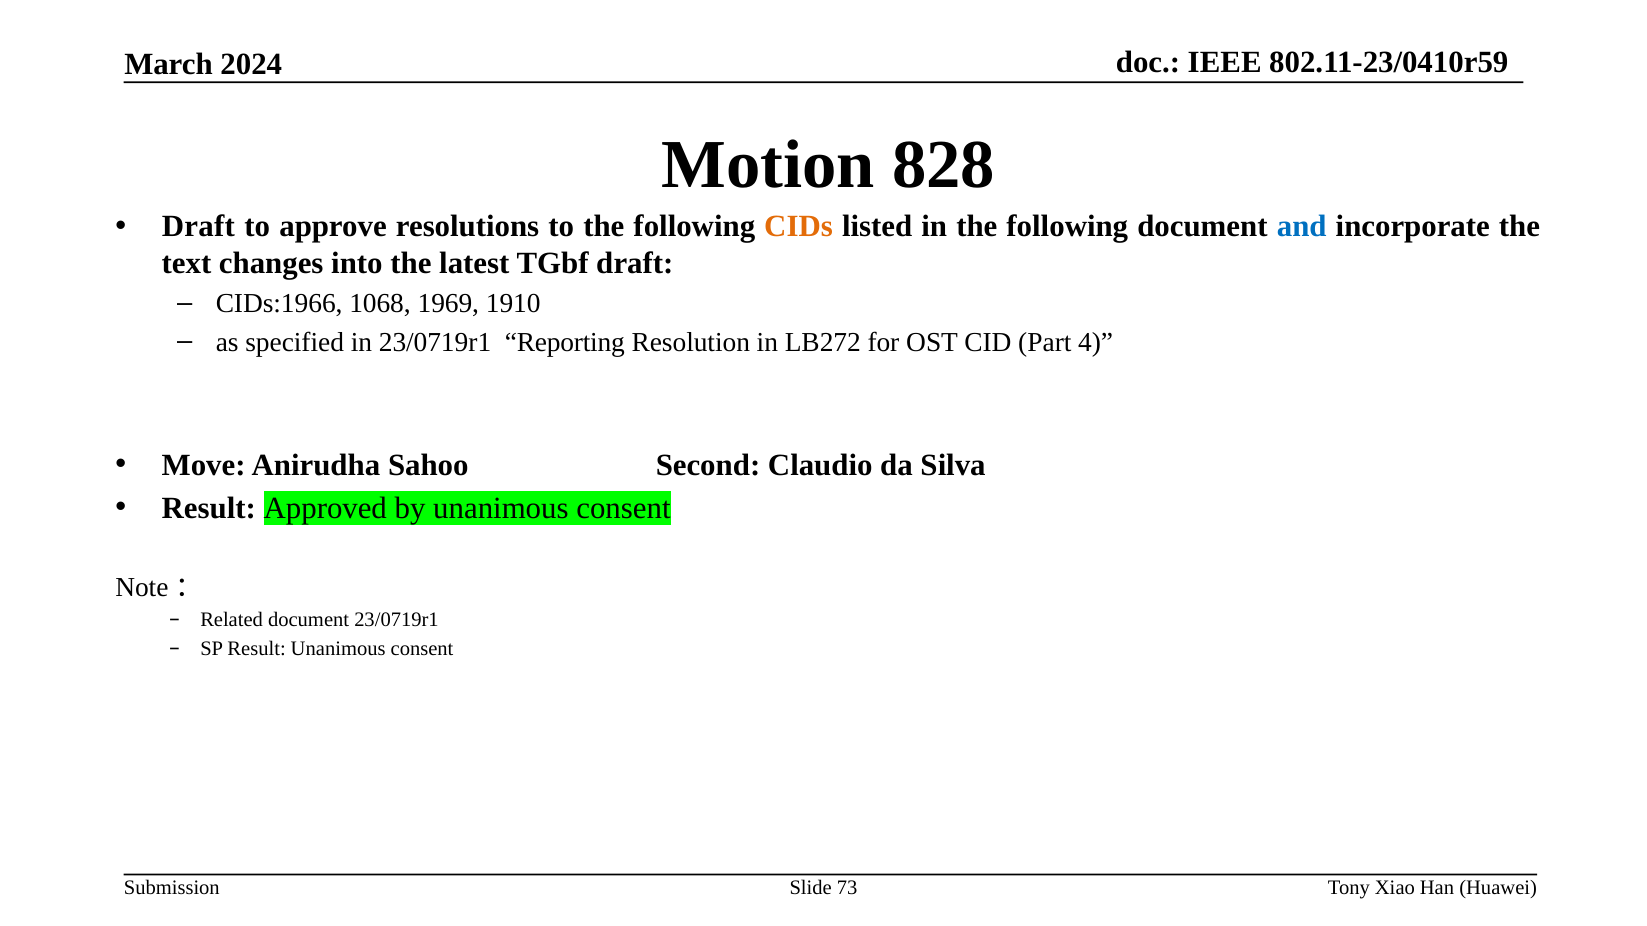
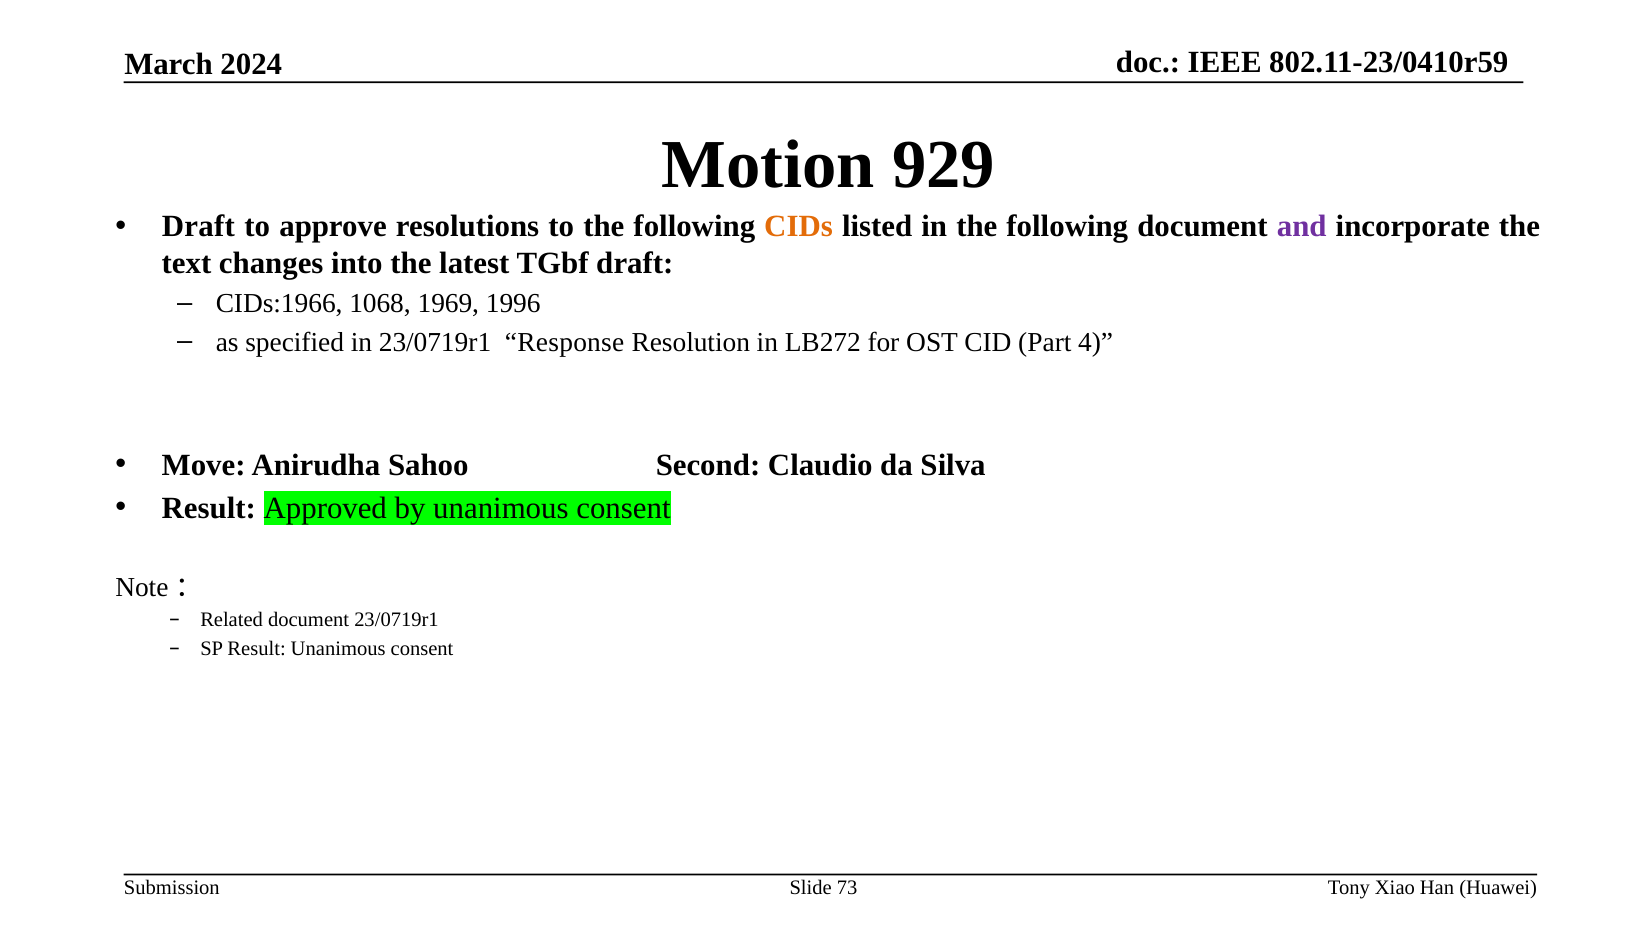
828: 828 -> 929
and colour: blue -> purple
1910: 1910 -> 1996
Reporting: Reporting -> Response
